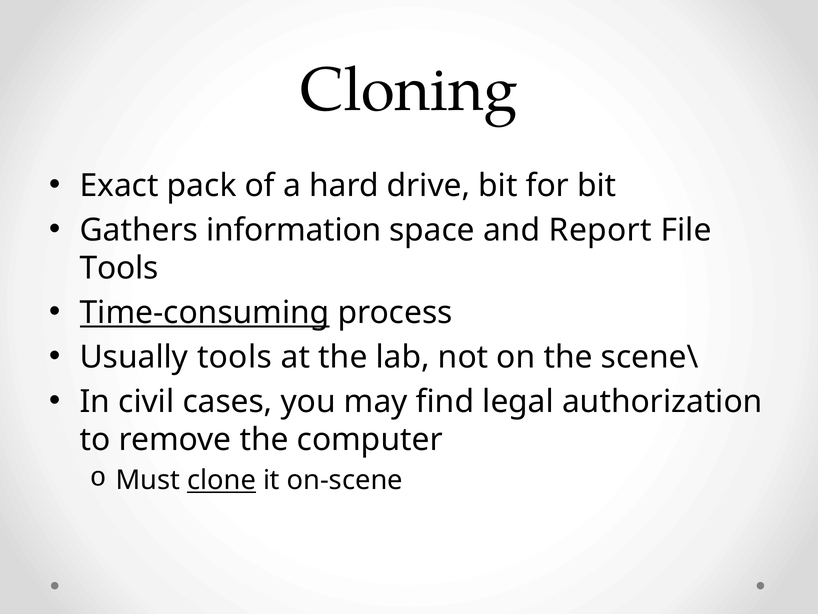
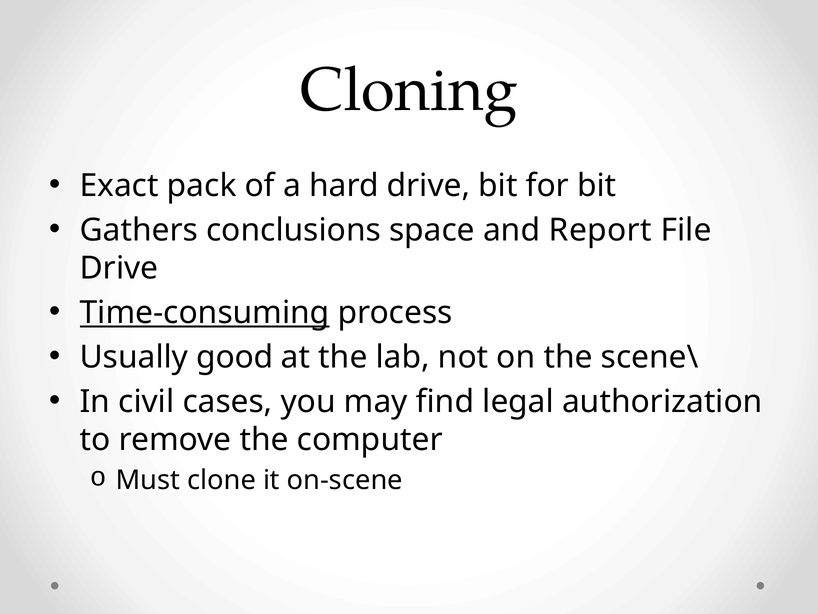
information: information -> conclusions
Tools at (119, 268): Tools -> Drive
Usually tools: tools -> good
clone underline: present -> none
